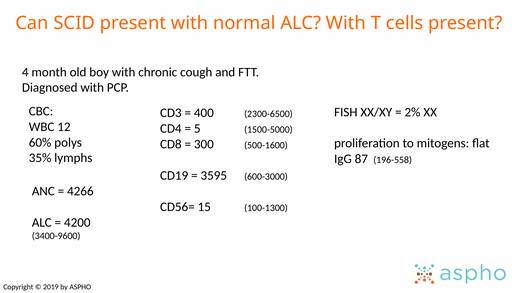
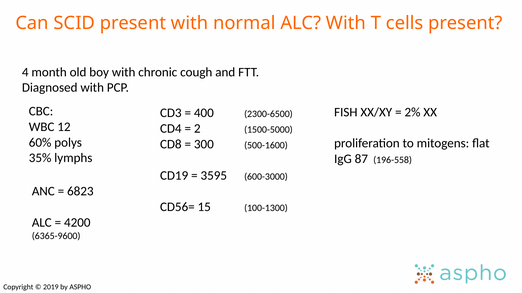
5: 5 -> 2
4266: 4266 -> 6823
3400-9600: 3400-9600 -> 6365-9600
